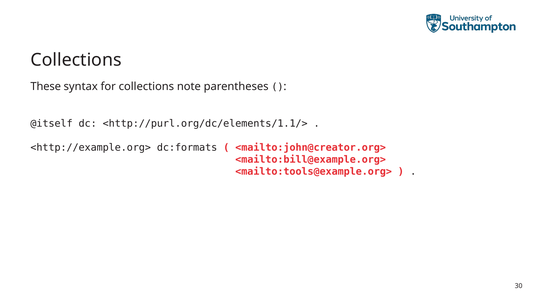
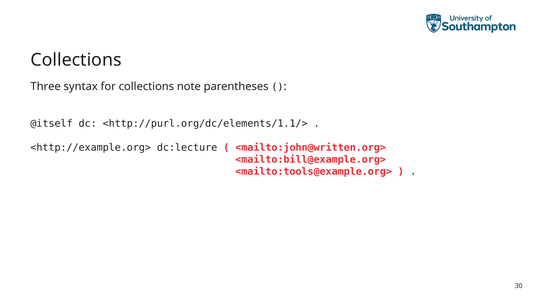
These: These -> Three
dc:formats: dc:formats -> dc:lecture
<mailto:john@creator.org>: <mailto:john@creator.org> -> <mailto:john@written.org>
